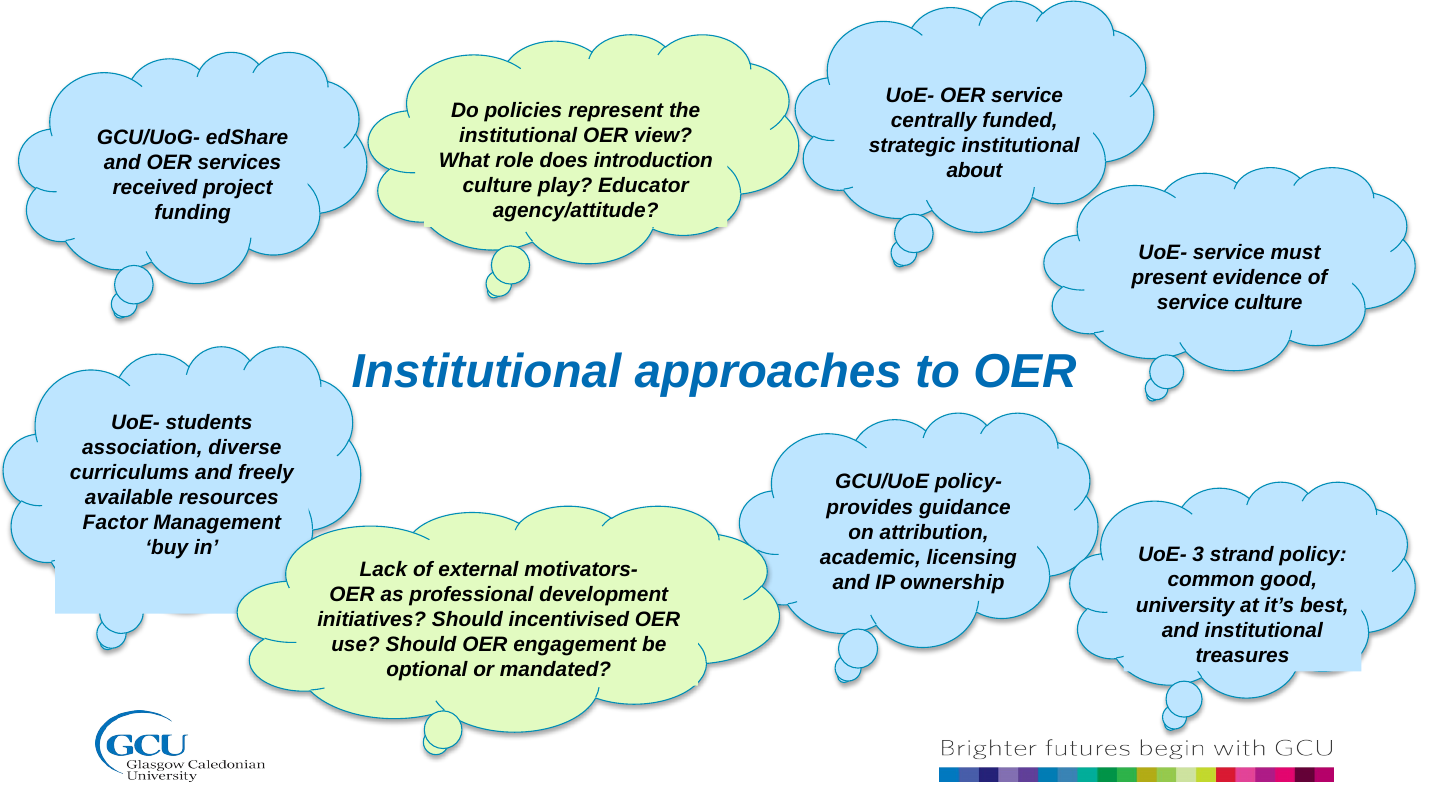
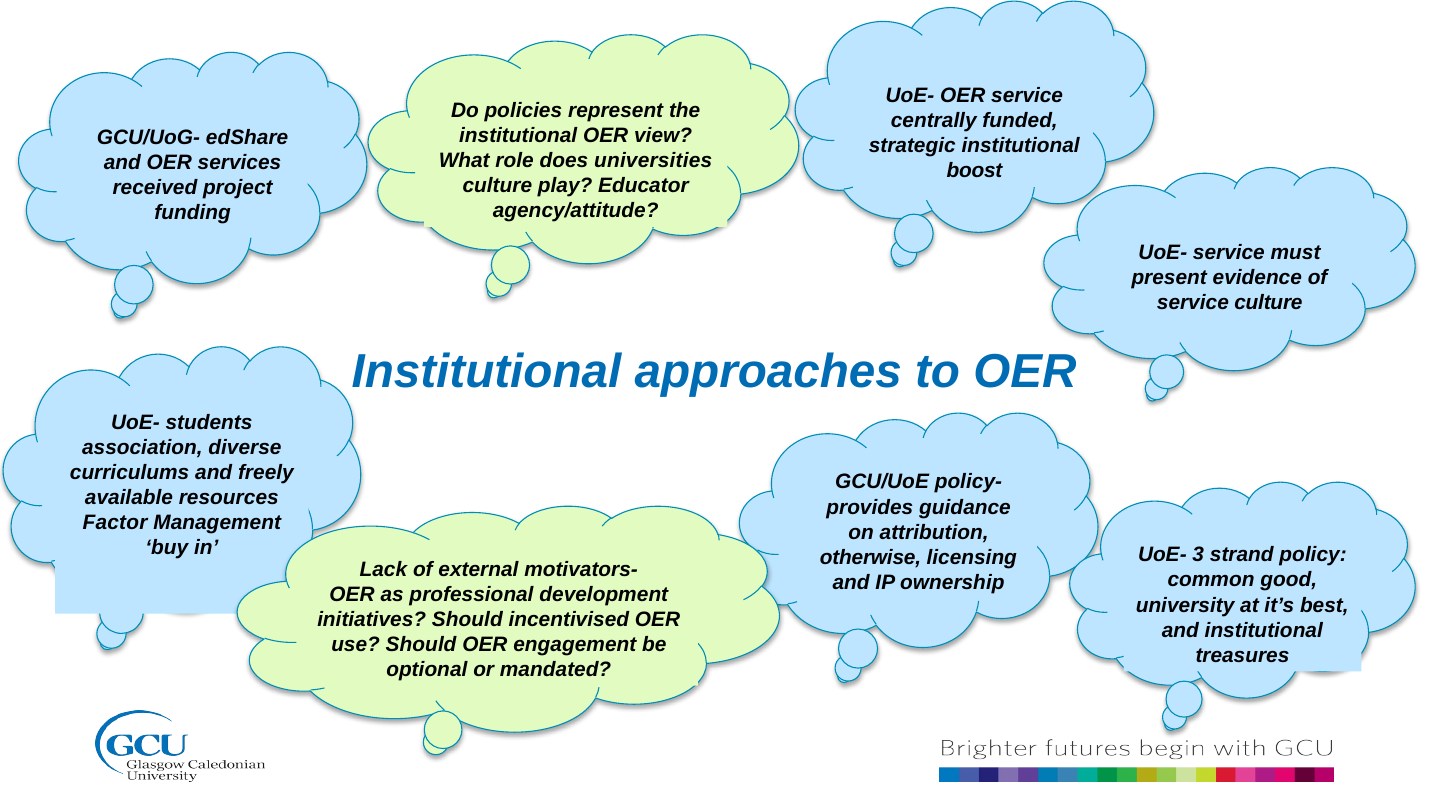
introduction: introduction -> universities
about: about -> boost
academic: academic -> otherwise
